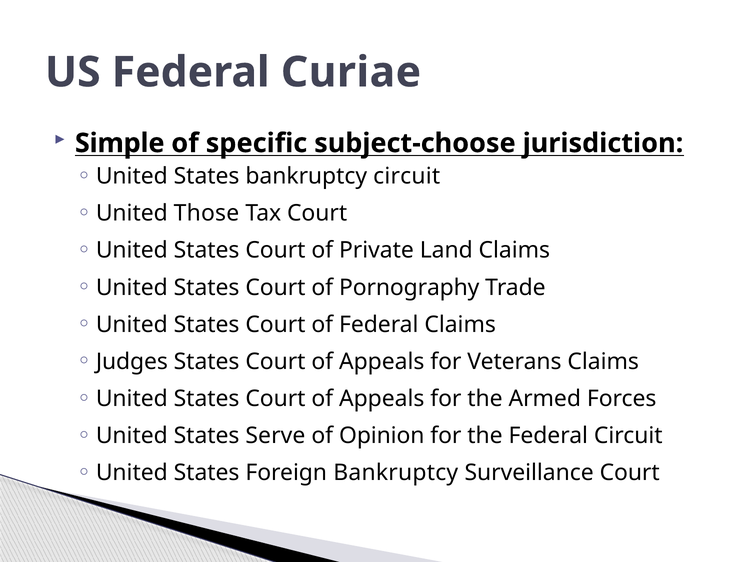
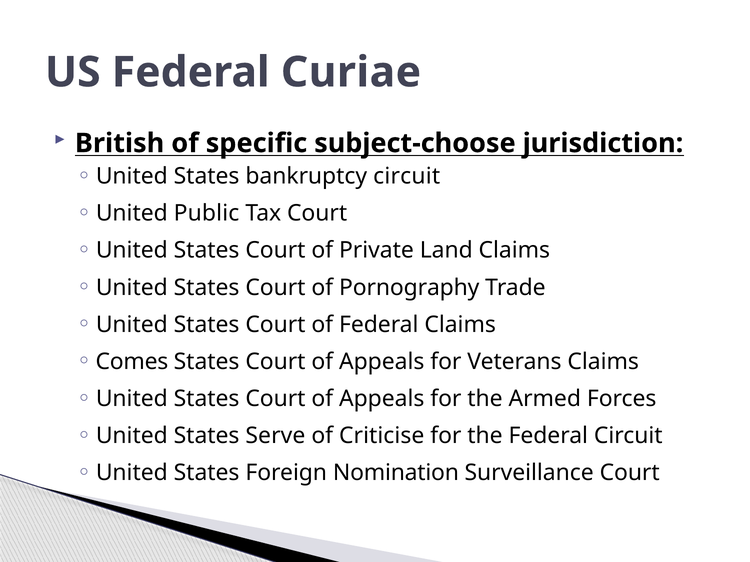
Simple: Simple -> British
Those: Those -> Public
Judges: Judges -> Comes
Opinion: Opinion -> Criticise
Foreign Bankruptcy: Bankruptcy -> Nomination
